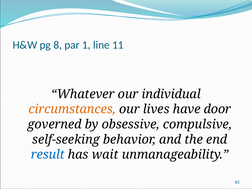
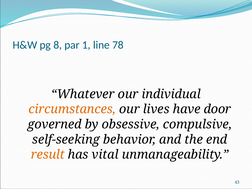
11: 11 -> 78
result colour: blue -> orange
wait: wait -> vital
